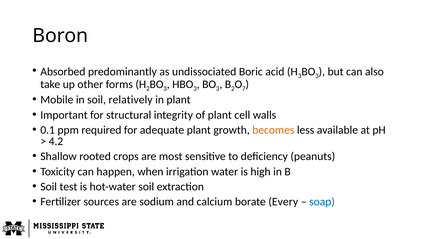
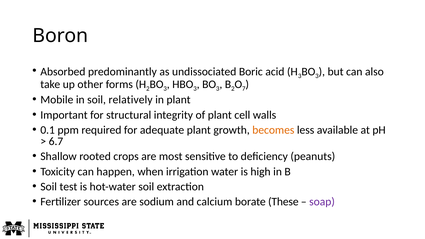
4.2: 4.2 -> 6.7
Every: Every -> These
soap colour: blue -> purple
